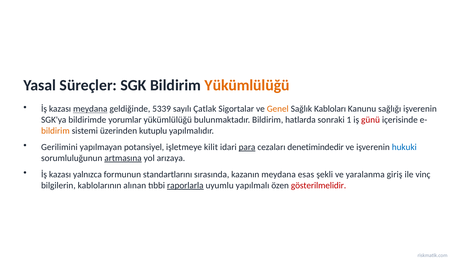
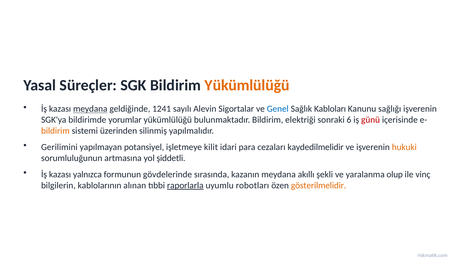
5339: 5339 -> 1241
Çatlak: Çatlak -> Alevin
Genel colour: orange -> blue
hatlarda: hatlarda -> elektriği
1: 1 -> 6
kutuplu: kutuplu -> silinmiş
para underline: present -> none
denetimindedir: denetimindedir -> kaydedilmelidir
hukuki colour: blue -> orange
artmasına underline: present -> none
arızaya: arızaya -> şiddetli
standartlarını: standartlarını -> gövdelerinde
esas: esas -> akıllı
giriş: giriş -> olup
yapılmalı: yapılmalı -> robotları
gösterilmelidir colour: red -> orange
